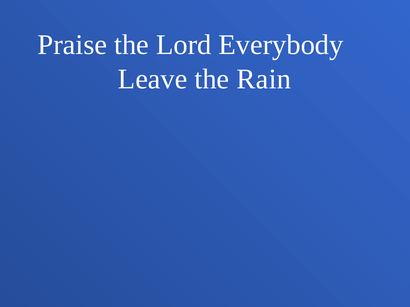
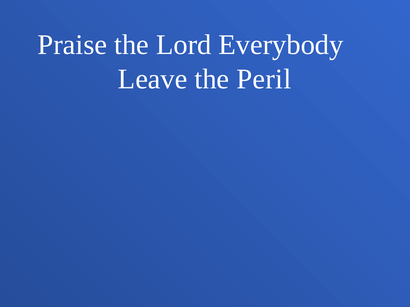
Rain: Rain -> Peril
